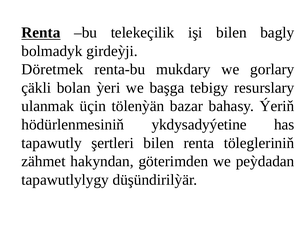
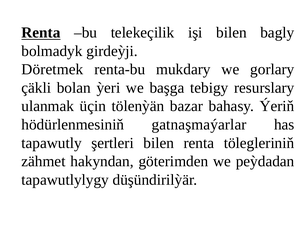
ykdysadyýetine: ykdysadyýetine -> gatnaşmaýarlar
